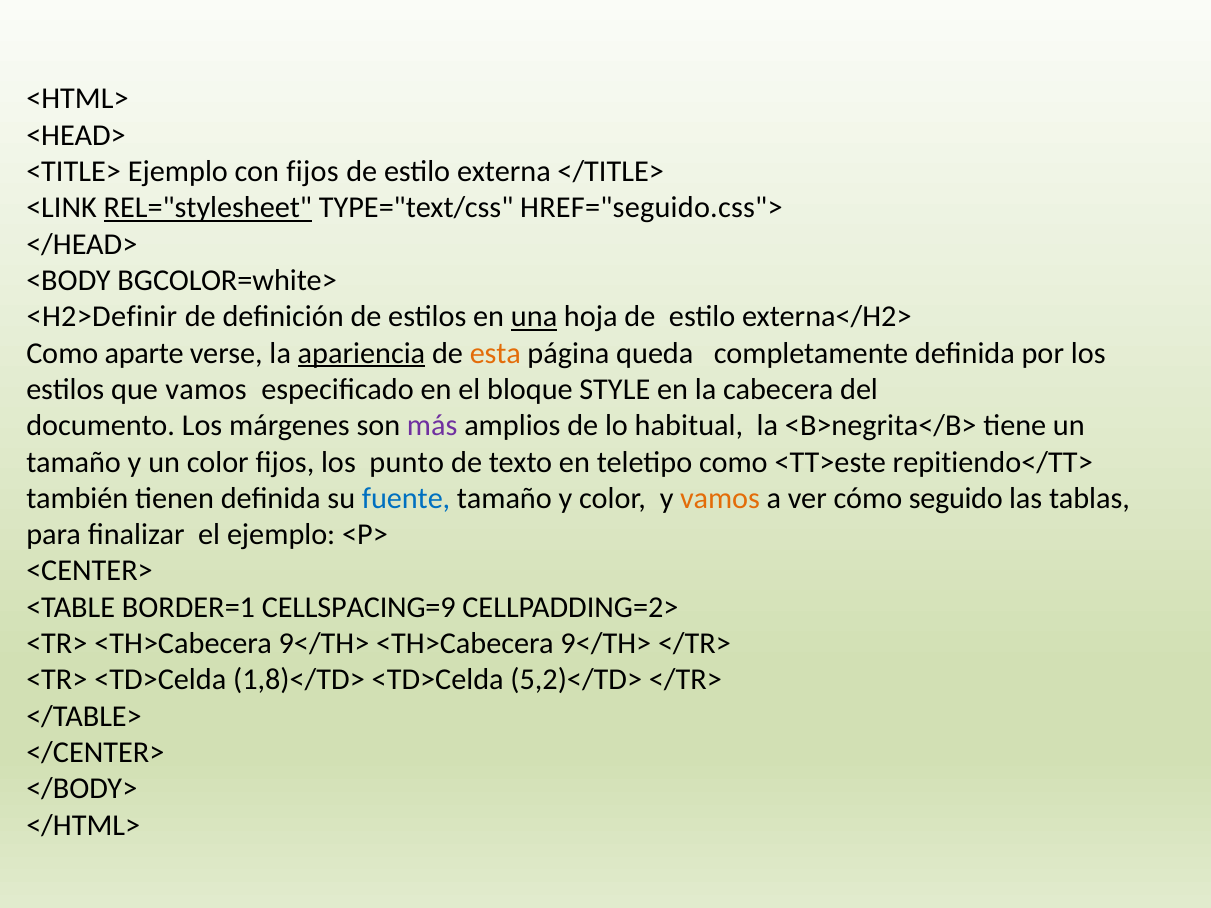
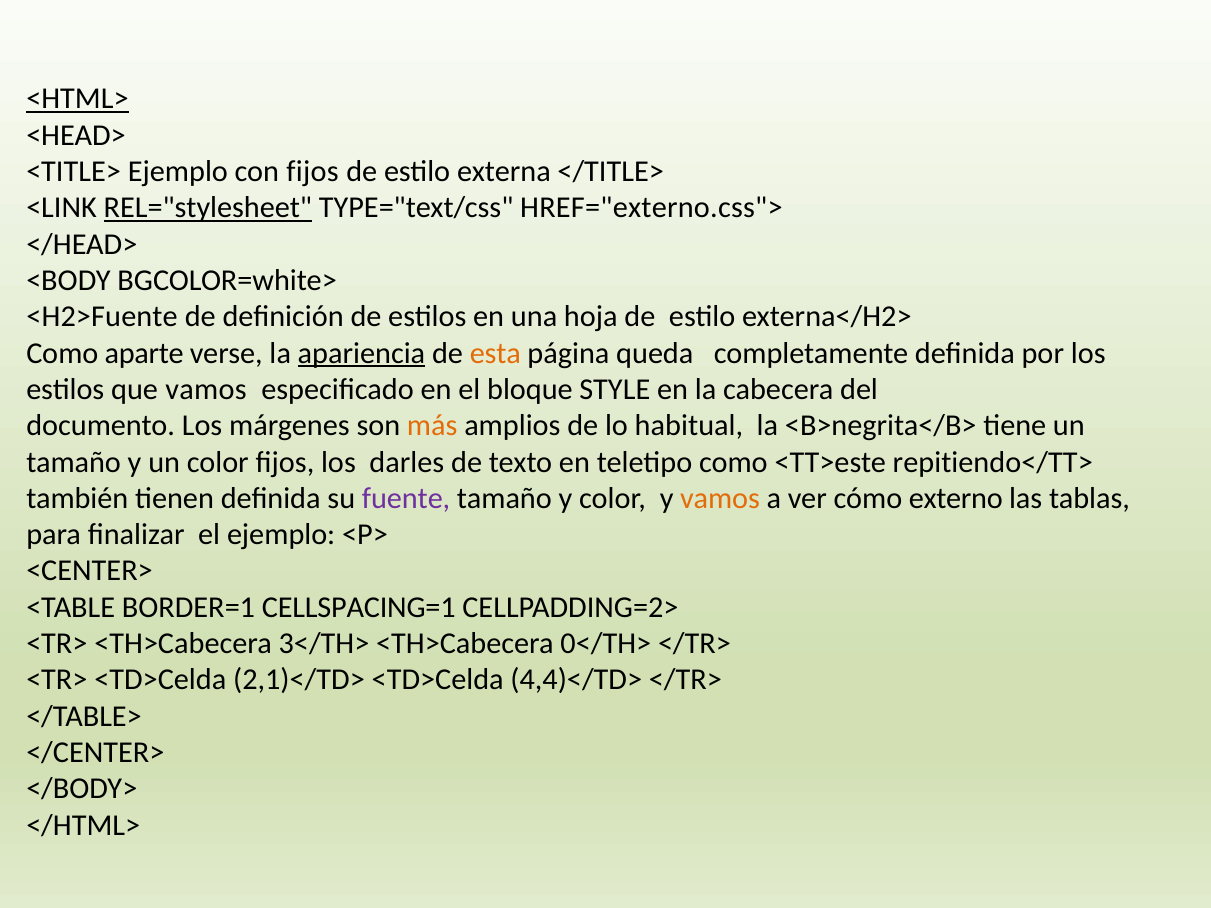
<HTML> underline: none -> present
HREF="seguido.css">: HREF="seguido.css"> -> HREF="externo.css">
<H2>Definir: <H2>Definir -> <H2>Fuente
una underline: present -> none
más colour: purple -> orange
punto: punto -> darles
fuente colour: blue -> purple
seguido: seguido -> externo
CELLSPACING=9: CELLSPACING=9 -> CELLSPACING=1
<TR> <TH>Cabecera 9</TH>: 9</TH> -> 3</TH>
9</TH> at (606, 644): 9</TH> -> 0</TH>
1,8)</TD>: 1,8)</TD> -> 2,1)</TD>
5,2)</TD>: 5,2)</TD> -> 4,4)</TD>
